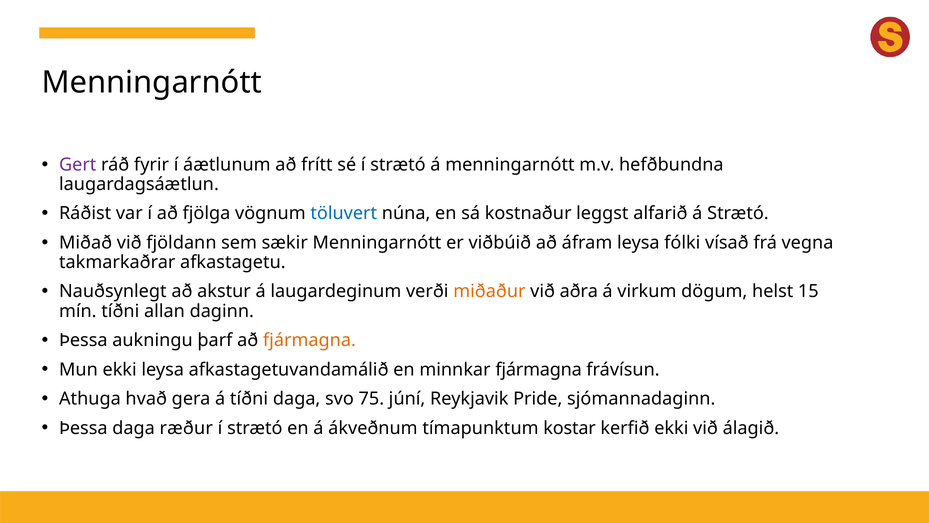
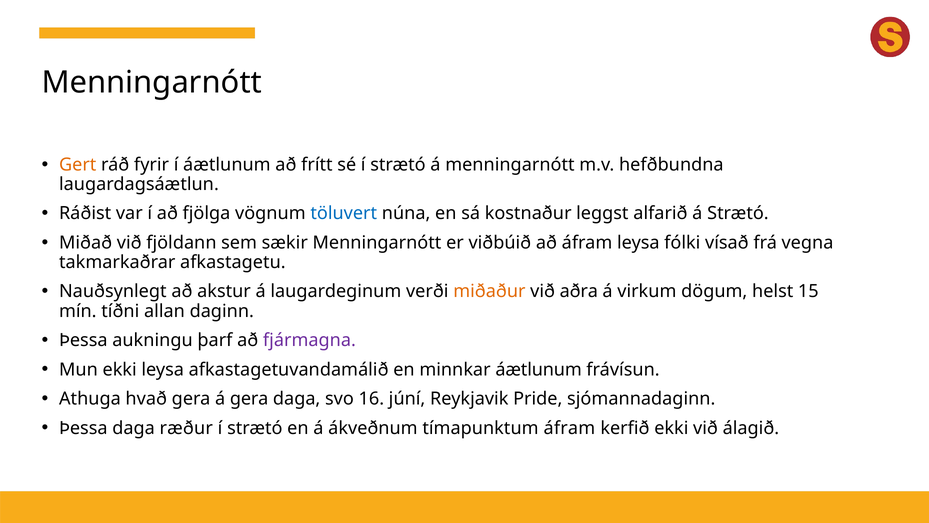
Gert colour: purple -> orange
fjármagna at (309, 340) colour: orange -> purple
minnkar fjármagna: fjármagna -> áætlunum
á tíðni: tíðni -> gera
75: 75 -> 16
tímapunktum kostar: kostar -> áfram
